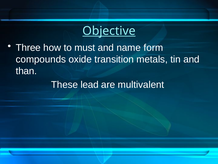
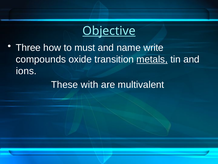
form: form -> write
metals underline: none -> present
than: than -> ions
lead: lead -> with
